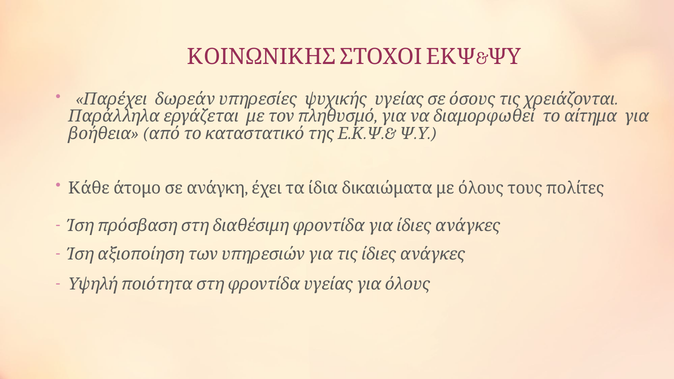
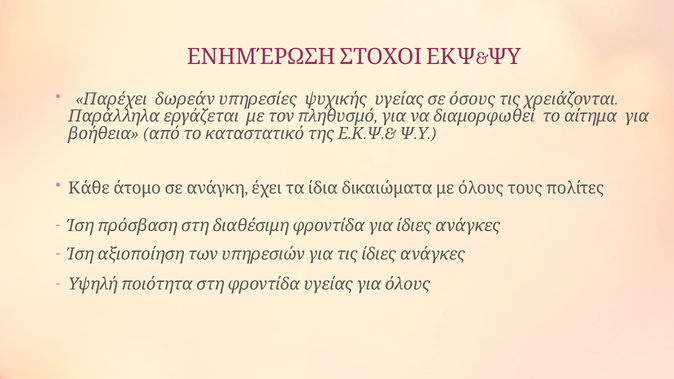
ΚΟΙΝΩΝΙΚΗΣ: ΚΟΙΝΩΝΙΚΗΣ -> ΕΝΗΜΈΡΩΣΗ
